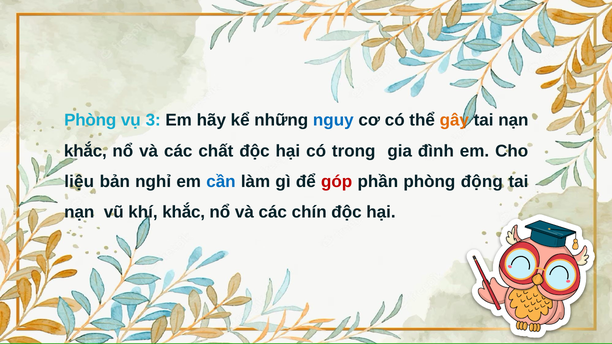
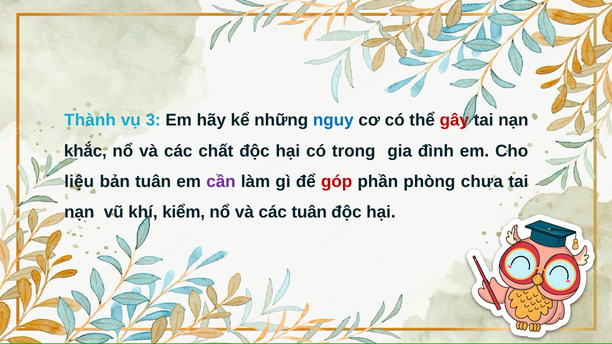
Phòng at (90, 120): Phòng -> Thành
gây colour: orange -> red
bản nghỉ: nghỉ -> tuân
cần colour: blue -> purple
động: động -> chưa
khí khắc: khắc -> kiểm
các chín: chín -> tuân
